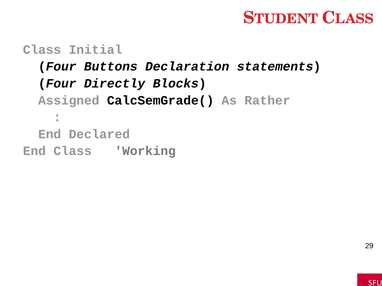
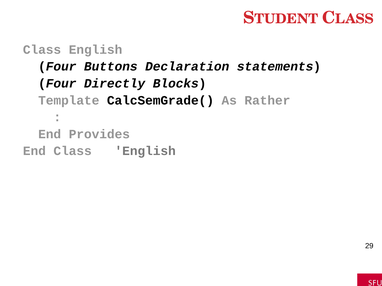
Initial at (96, 50): Initial -> English
Assigned: Assigned -> Template
Declared: Declared -> Provides
End Class Working: Working -> English
